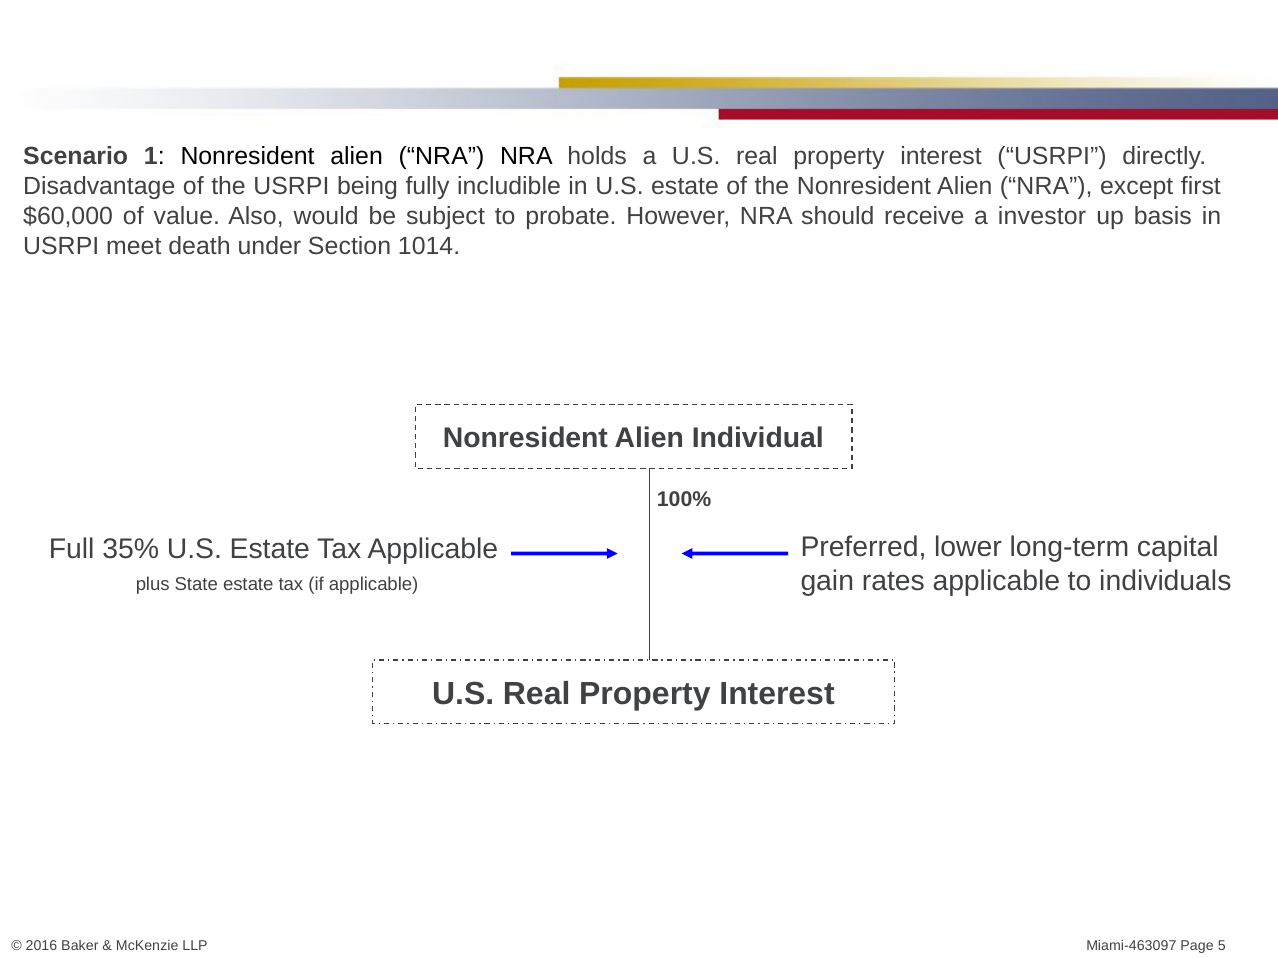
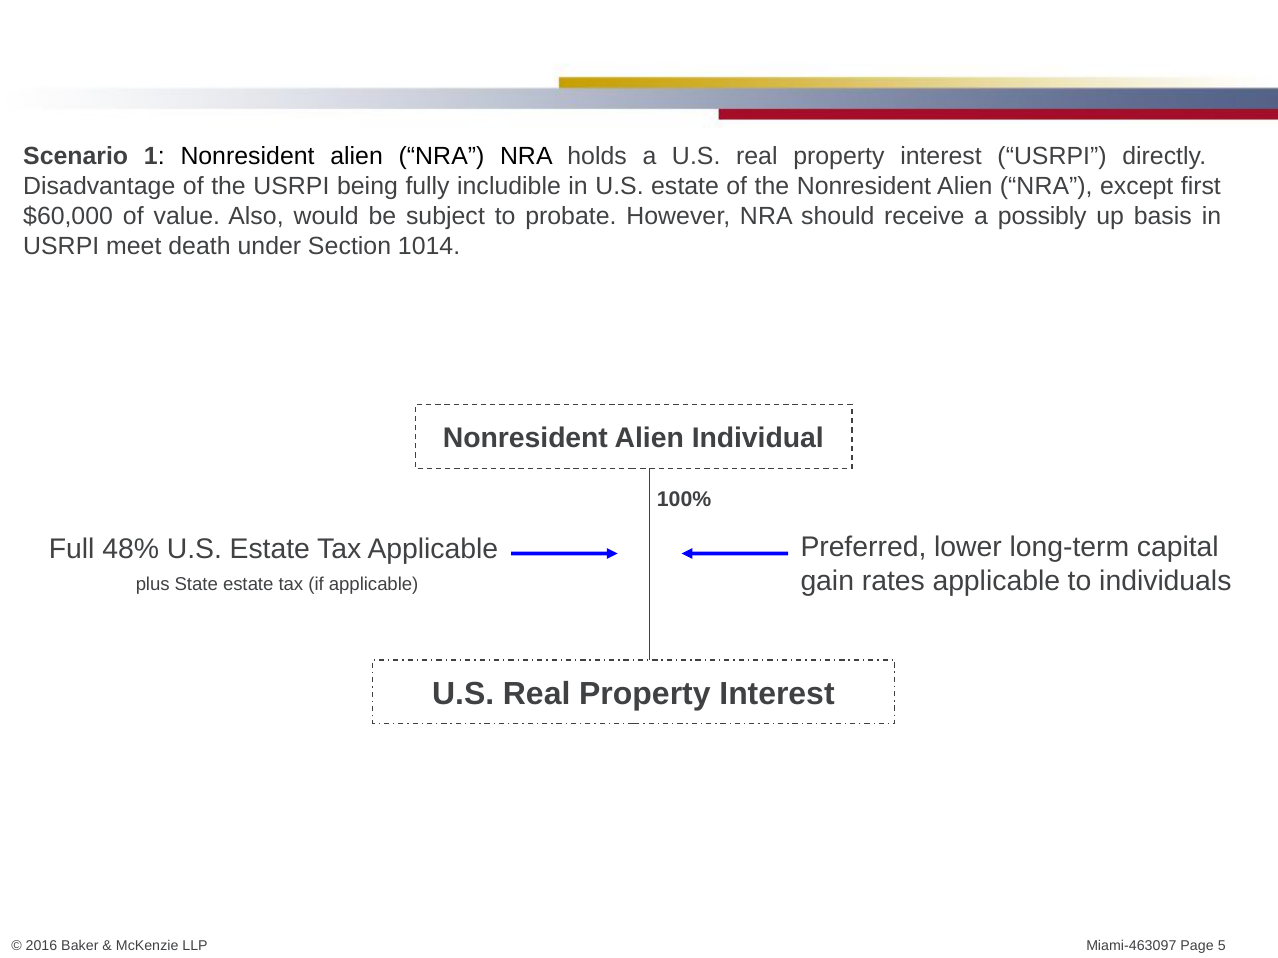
investor: investor -> possibly
35%: 35% -> 48%
